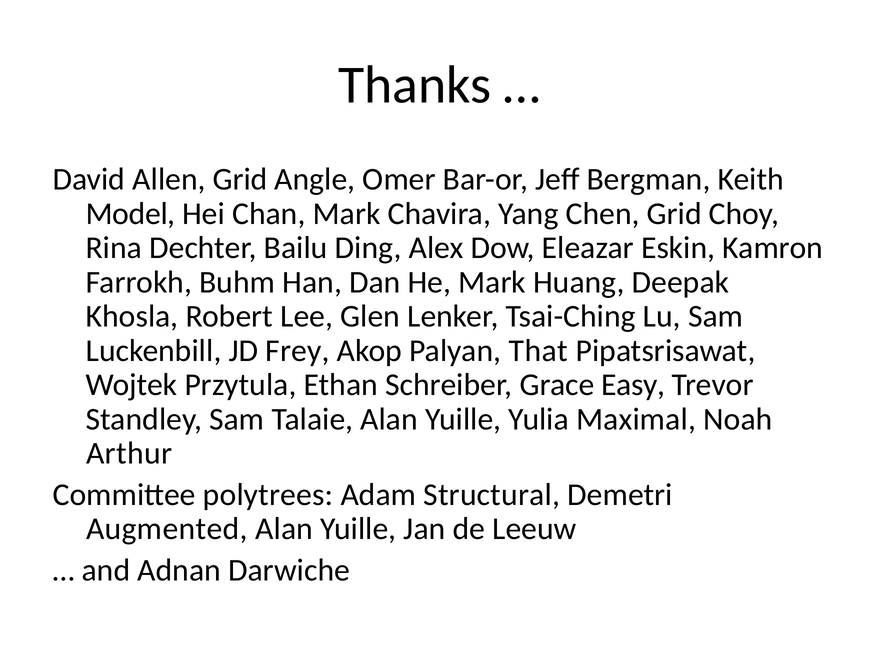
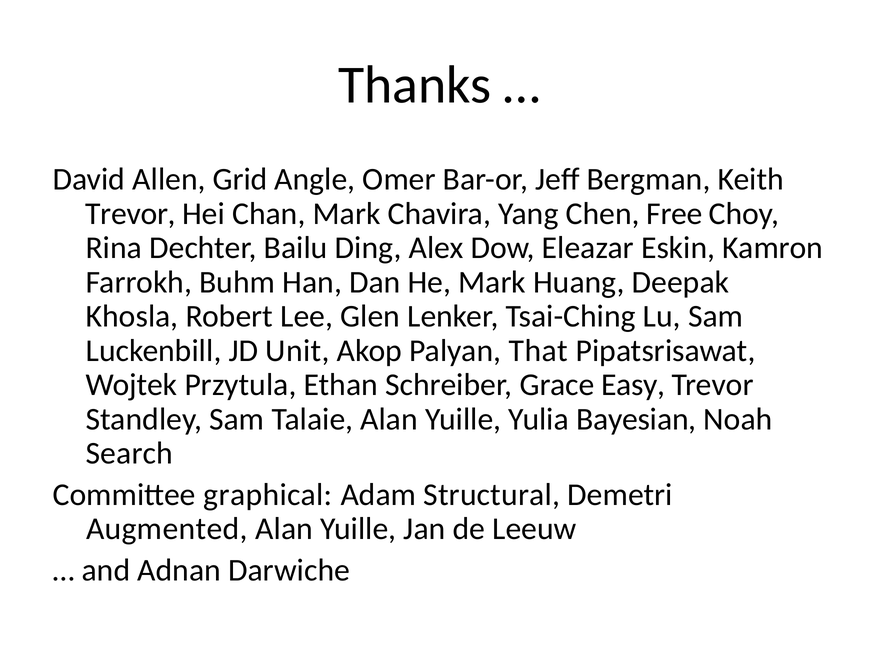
Model at (130, 214): Model -> Trevor
Chen Grid: Grid -> Free
Frey: Frey -> Unit
Maximal: Maximal -> Bayesian
Arthur: Arthur -> Search
polytrees: polytrees -> graphical
